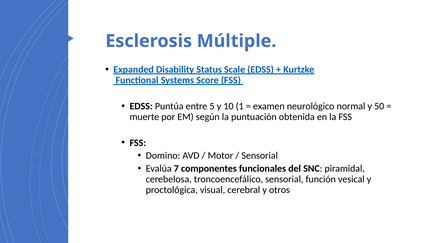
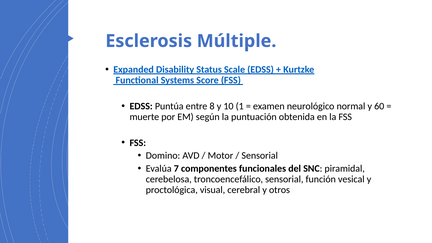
5: 5 -> 8
50: 50 -> 60
